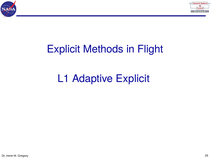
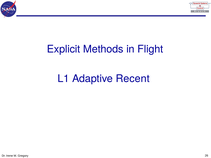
Adaptive Explicit: Explicit -> Recent
